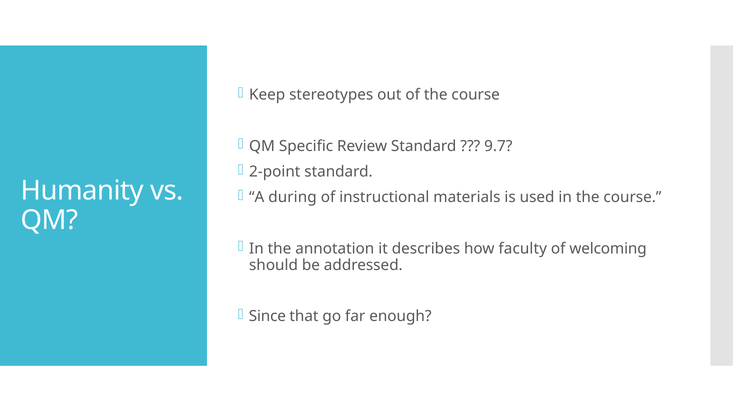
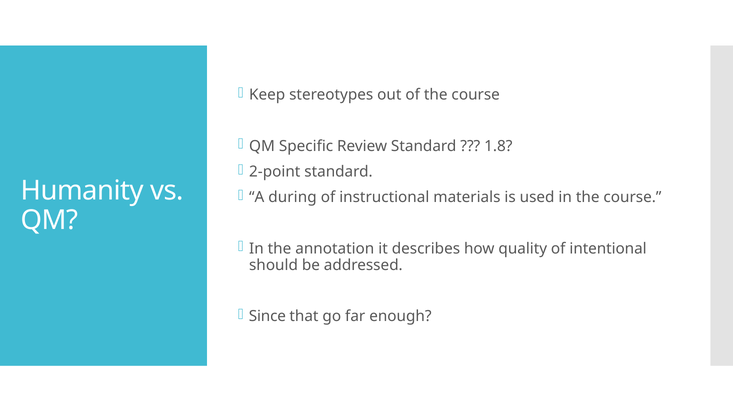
9.7: 9.7 -> 1.8
faculty: faculty -> quality
welcoming: welcoming -> intentional
